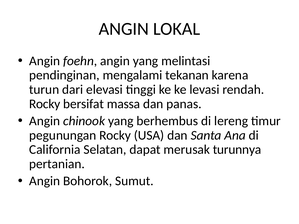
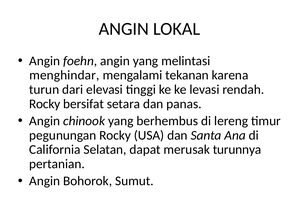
pendinginan: pendinginan -> menghindar
massa: massa -> setara
